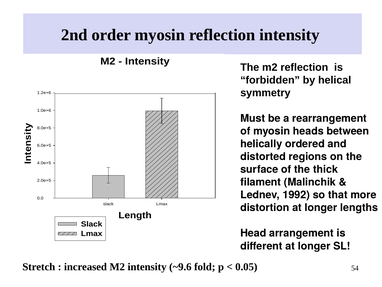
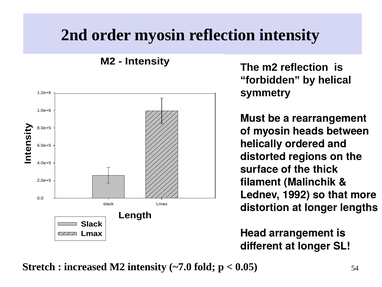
~9.6: ~9.6 -> ~7.0
